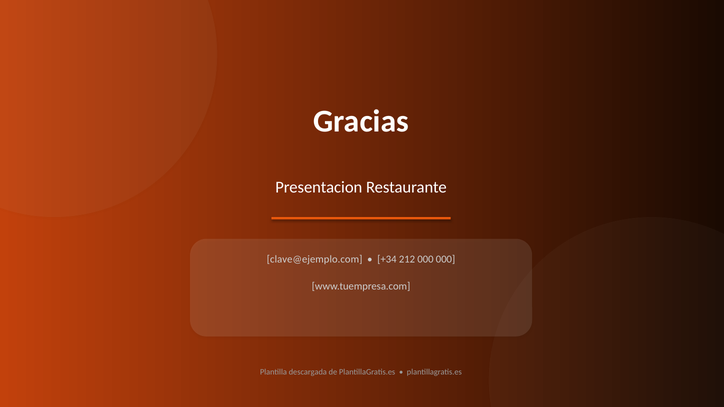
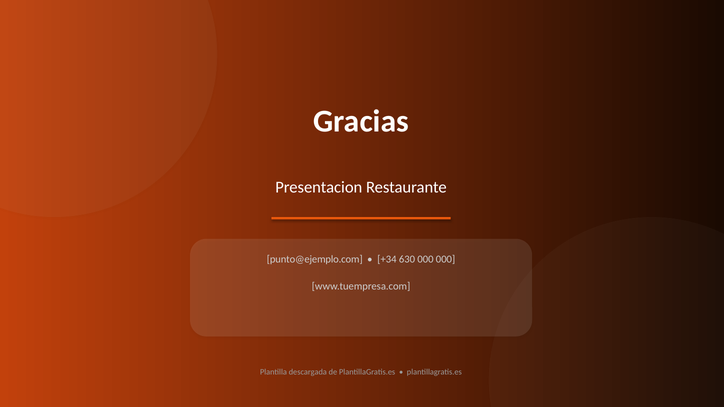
clave@ejemplo.com: clave@ejemplo.com -> punto@ejemplo.com
212: 212 -> 630
